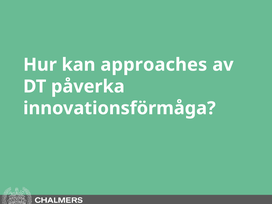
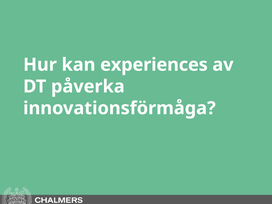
approaches: approaches -> experiences
